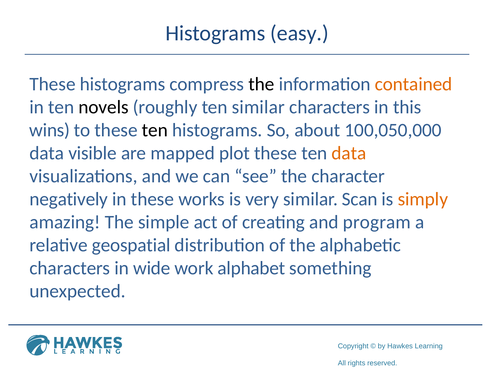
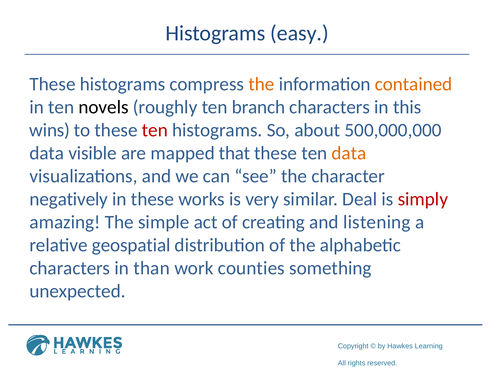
the at (261, 84) colour: black -> orange
ten similar: similar -> branch
ten at (155, 130) colour: black -> red
100,050,000: 100,050,000 -> 500,000,000
plot: plot -> that
Scan: Scan -> Deal
simply colour: orange -> red
program: program -> listening
wide: wide -> than
alphabet: alphabet -> counties
